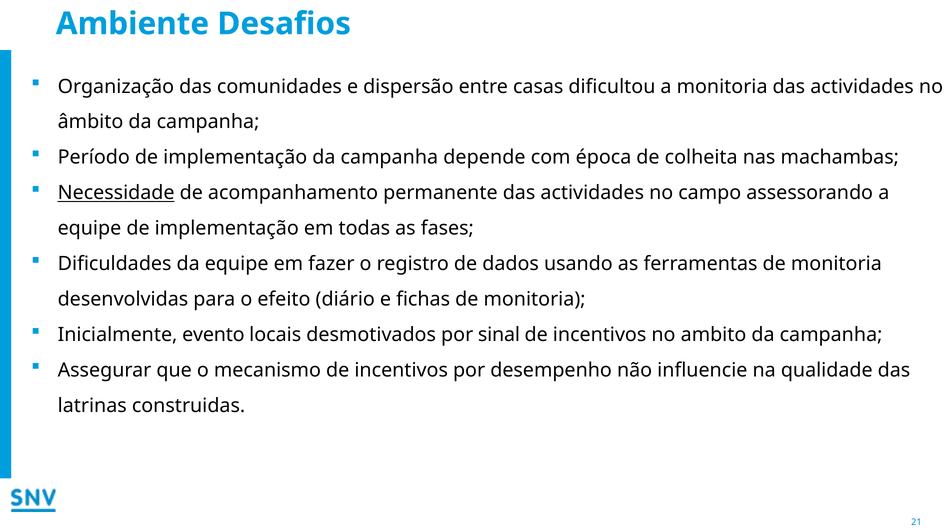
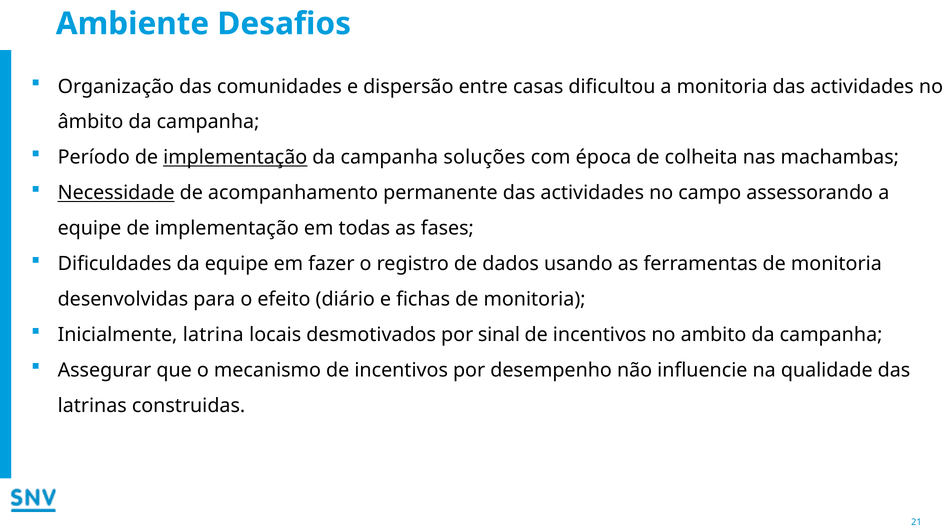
implementação at (235, 157) underline: none -> present
depende: depende -> soluções
evento: evento -> latrina
